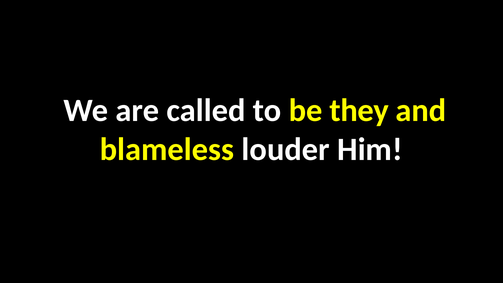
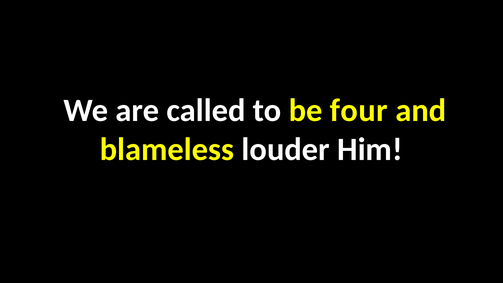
they: they -> four
